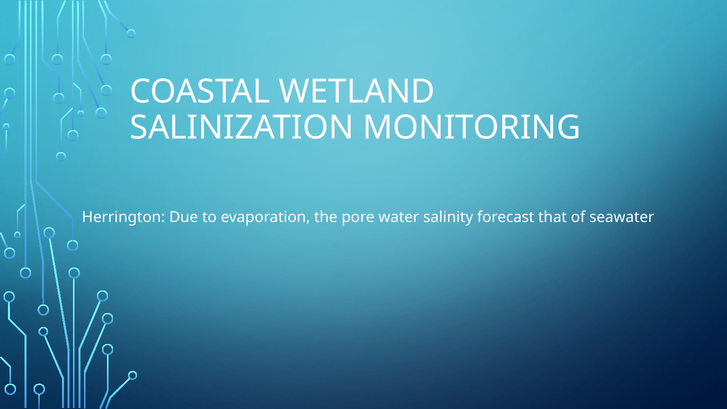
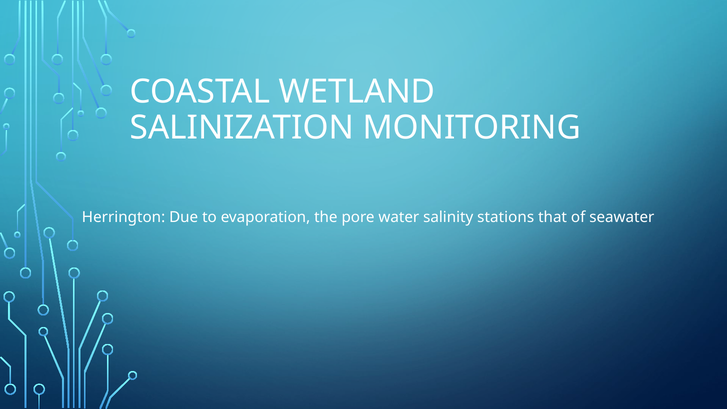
forecast: forecast -> stations
